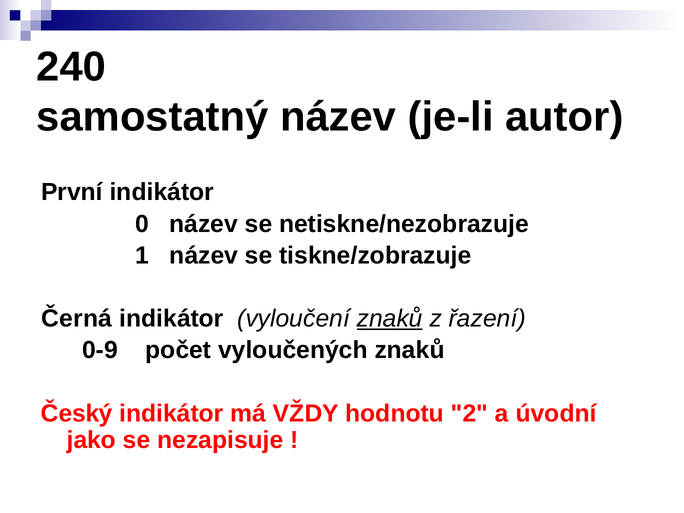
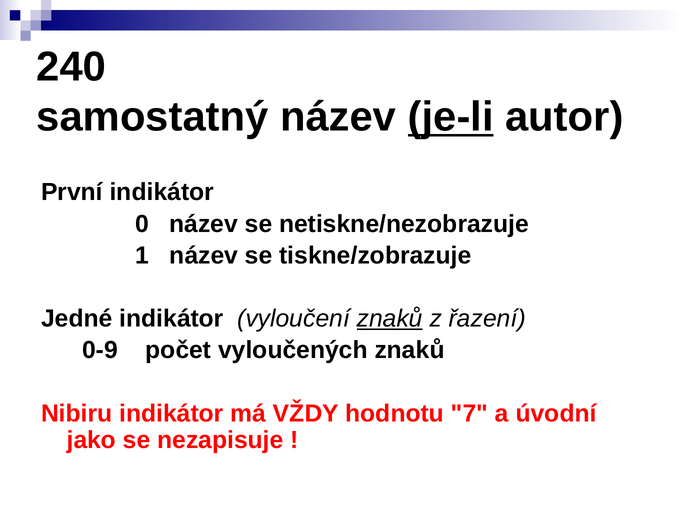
je-li underline: none -> present
Černá: Černá -> Jedné
Český: Český -> Nibiru
2: 2 -> 7
